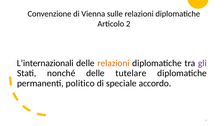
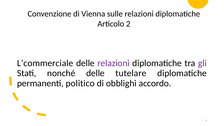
L’internazionali: L’internazionali -> L’commerciale
relazioni at (113, 63) colour: orange -> purple
speciale: speciale -> obblighi
